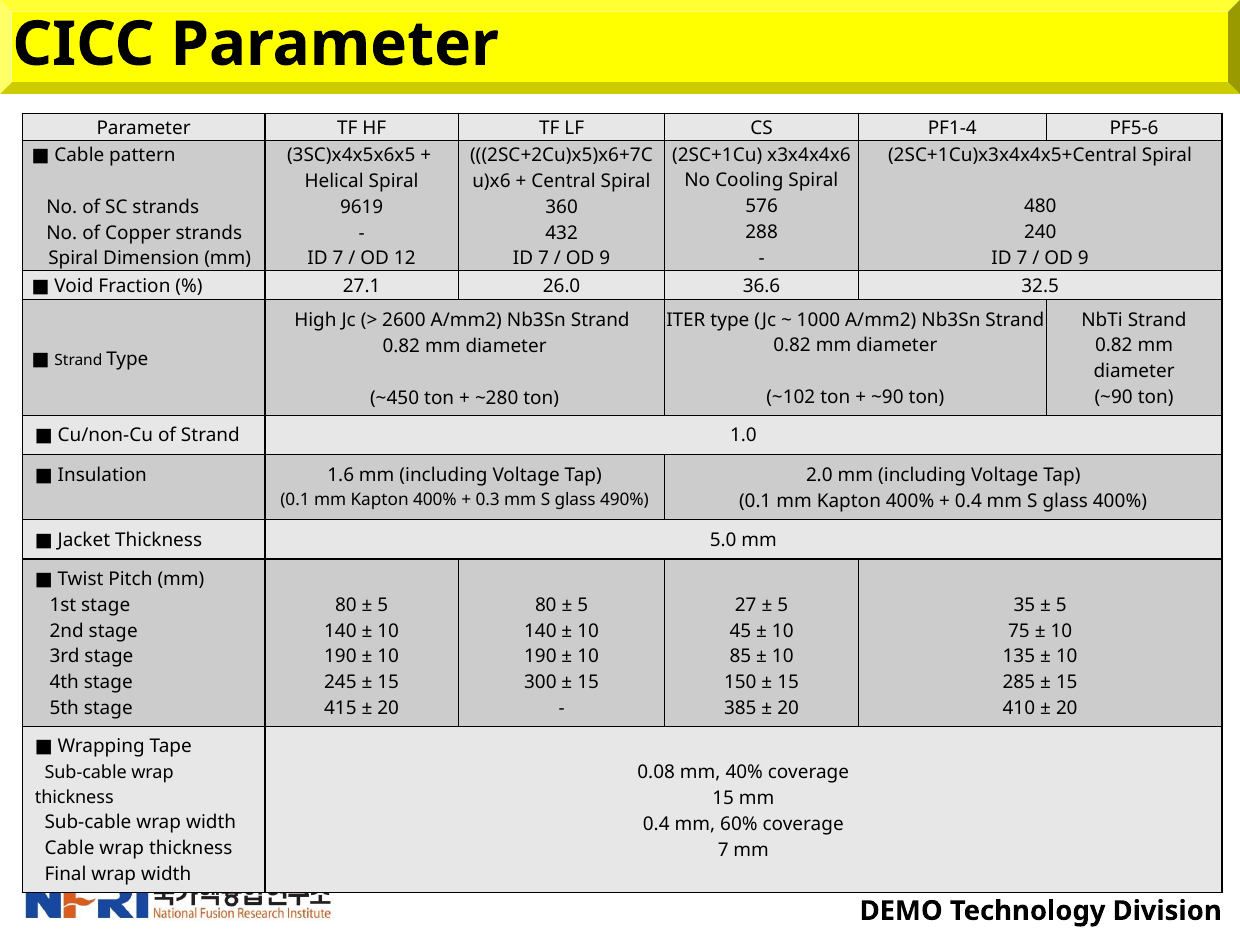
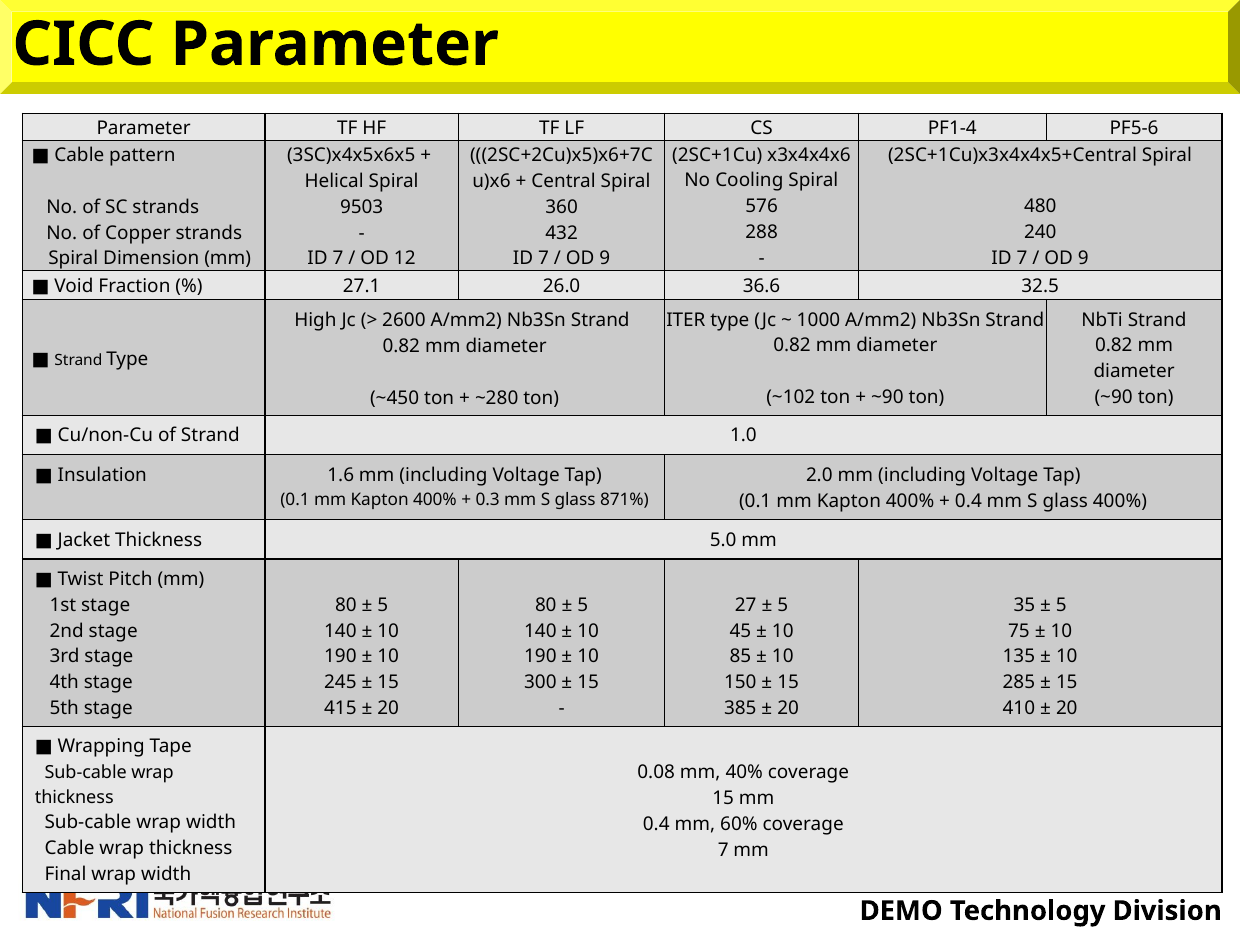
9619: 9619 -> 9503
490%: 490% -> 871%
